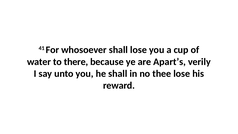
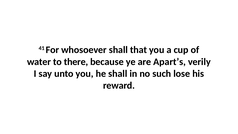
shall lose: lose -> that
thee: thee -> such
